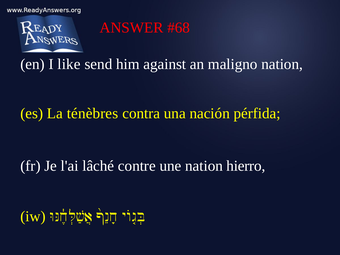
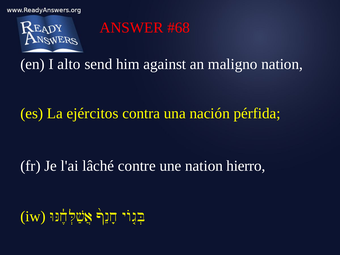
like: like -> alto
ténèbres: ténèbres -> ejércitos
